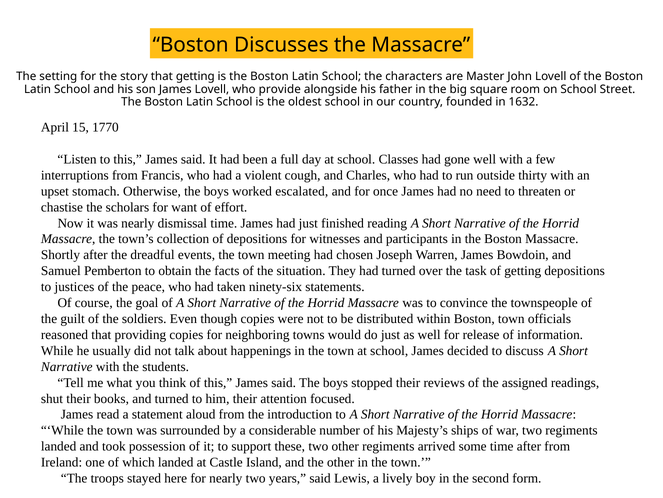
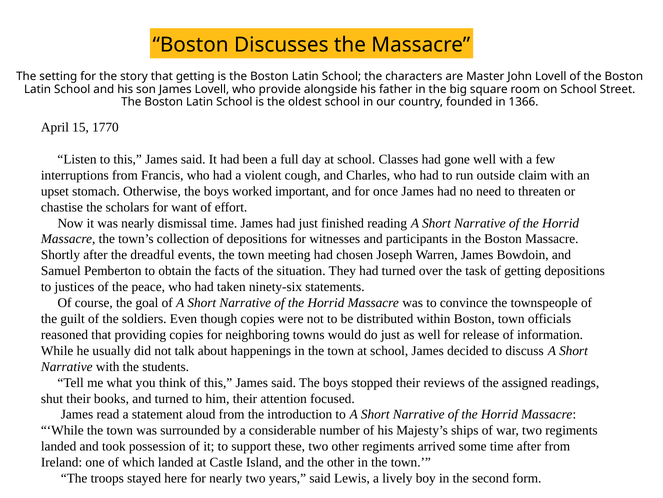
1632: 1632 -> 1366
thirty: thirty -> claim
escalated: escalated -> important
